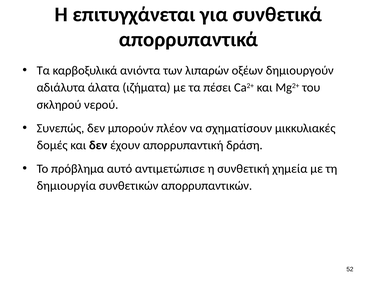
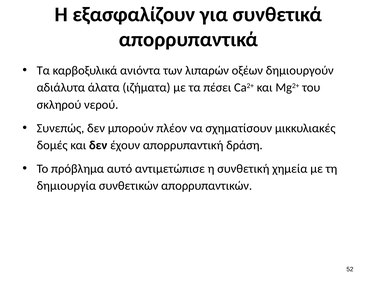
επιτυγχάνεται: επιτυγχάνεται -> εξασφαλίζουν
